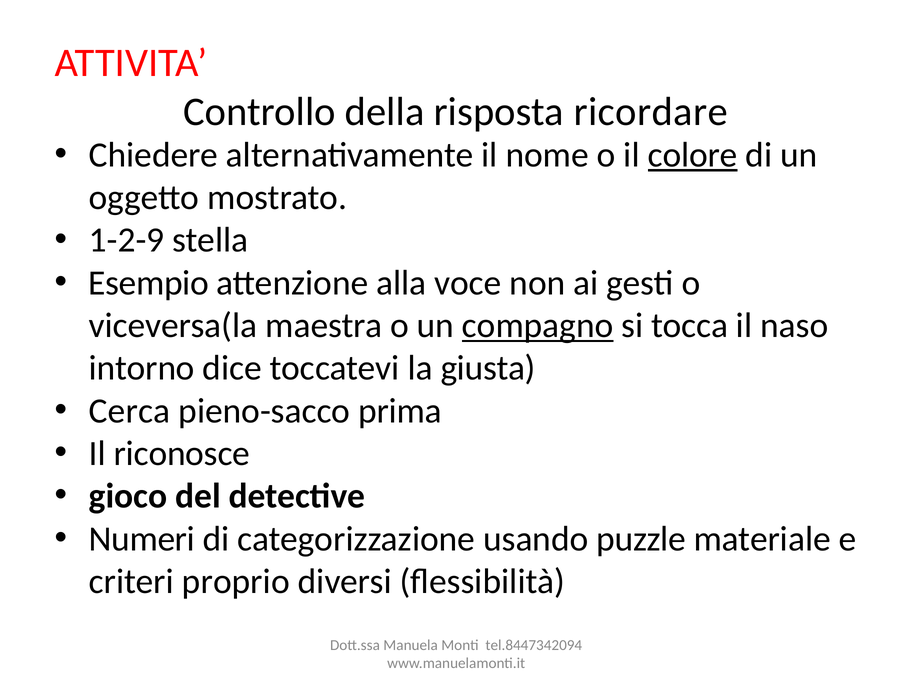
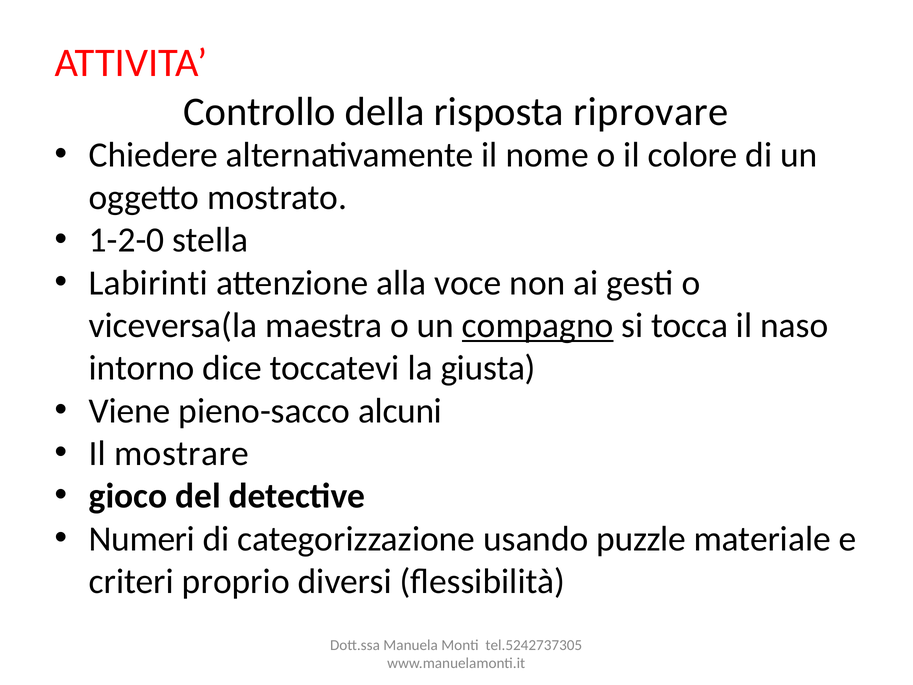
ricordare: ricordare -> riprovare
colore underline: present -> none
1-2-9: 1-2-9 -> 1-2-0
Esempio: Esempio -> Labirinti
Cerca: Cerca -> Viene
prima: prima -> alcuni
riconosce: riconosce -> mostrare
tel.8447342094: tel.8447342094 -> tel.5242737305
